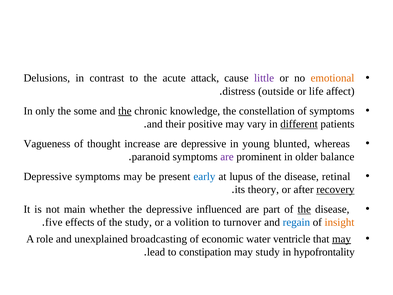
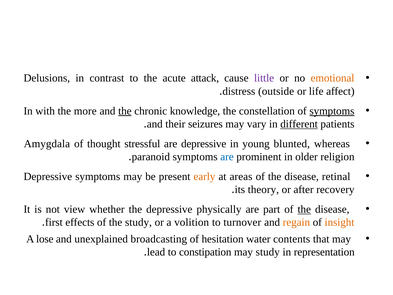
only: only -> with
some: some -> more
symptoms at (332, 111) underline: none -> present
positive: positive -> seizures
Vagueness: Vagueness -> Amygdala
increase: increase -> stressful
are at (227, 157) colour: purple -> blue
balance: balance -> religion
early colour: blue -> orange
lupus: lupus -> areas
recovery underline: present -> none
main: main -> view
influenced: influenced -> physically
five: five -> first
regain colour: blue -> orange
role: role -> lose
economic: economic -> hesitation
ventricle: ventricle -> contents
may at (342, 239) underline: present -> none
hypofrontality: hypofrontality -> representation
